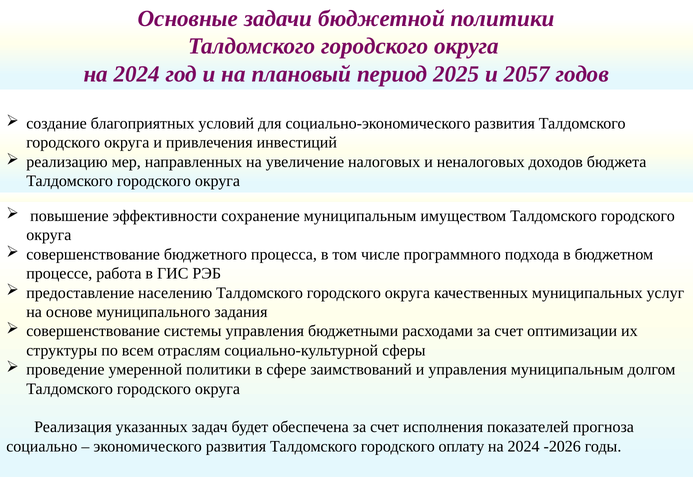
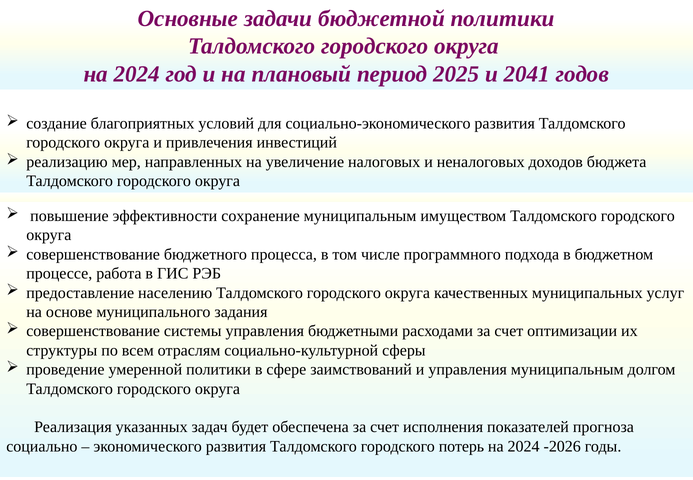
2057: 2057 -> 2041
оплату: оплату -> потерь
